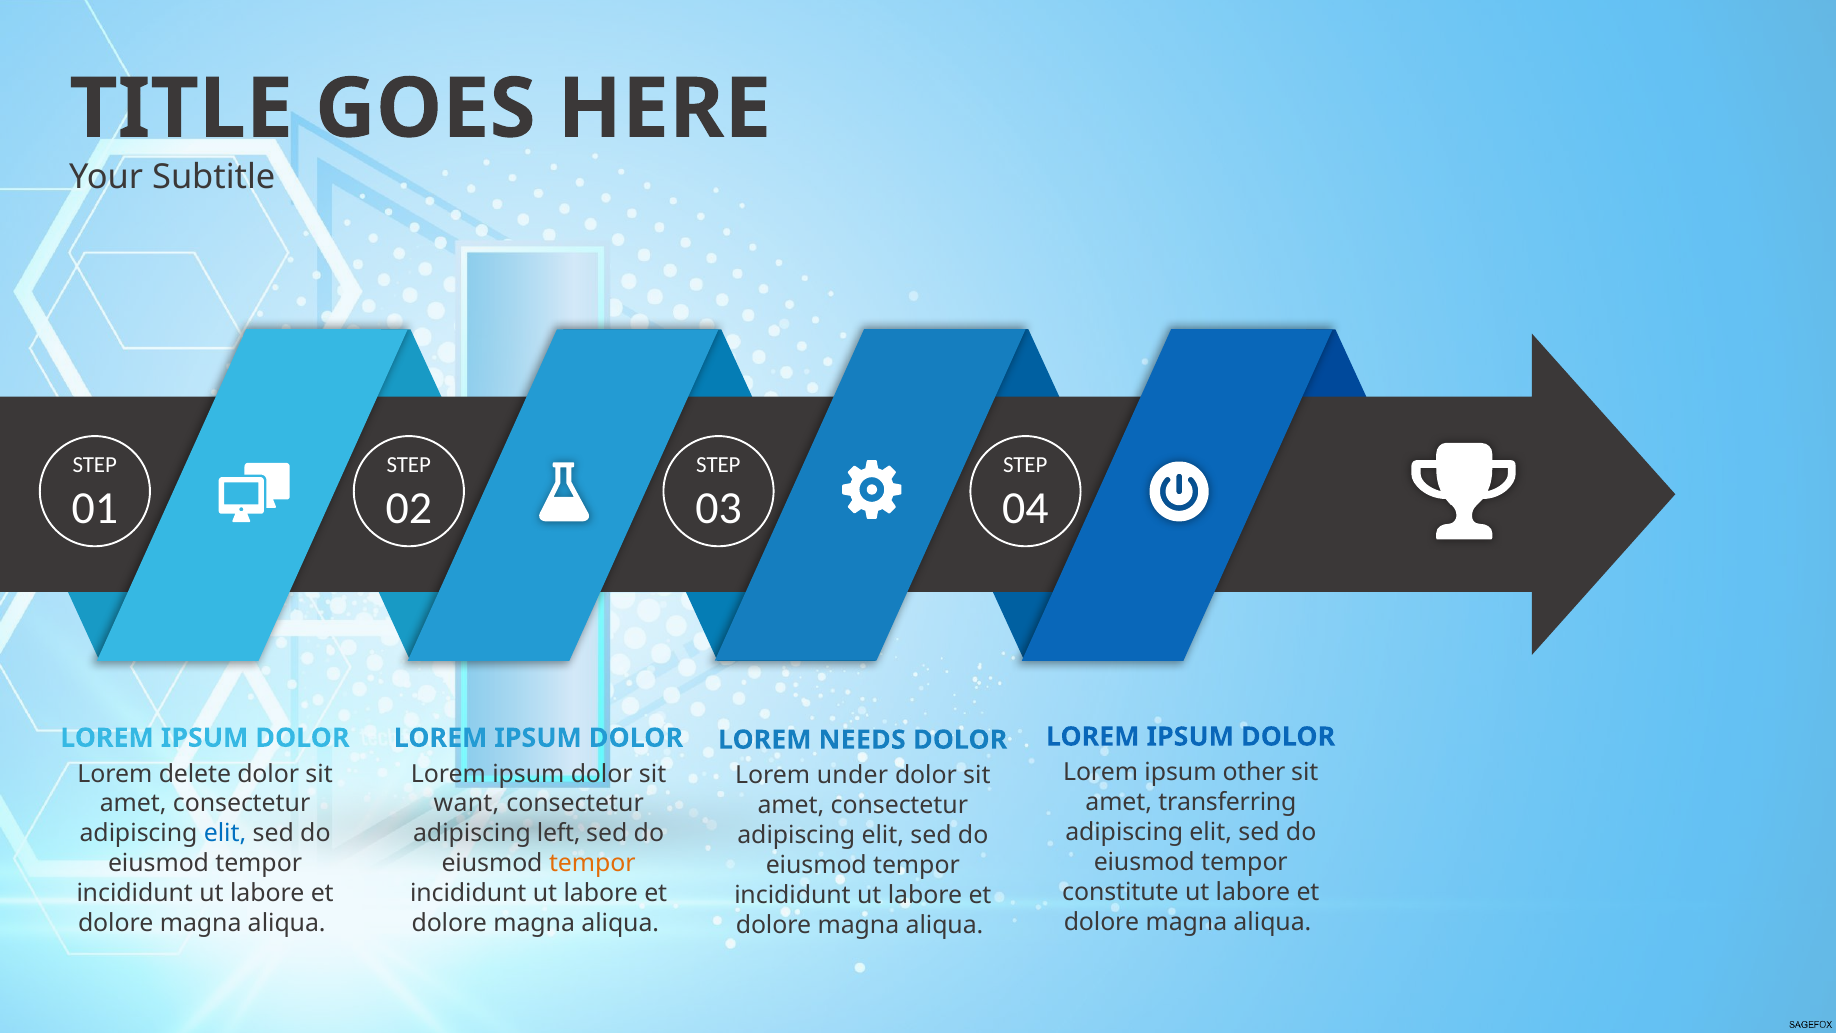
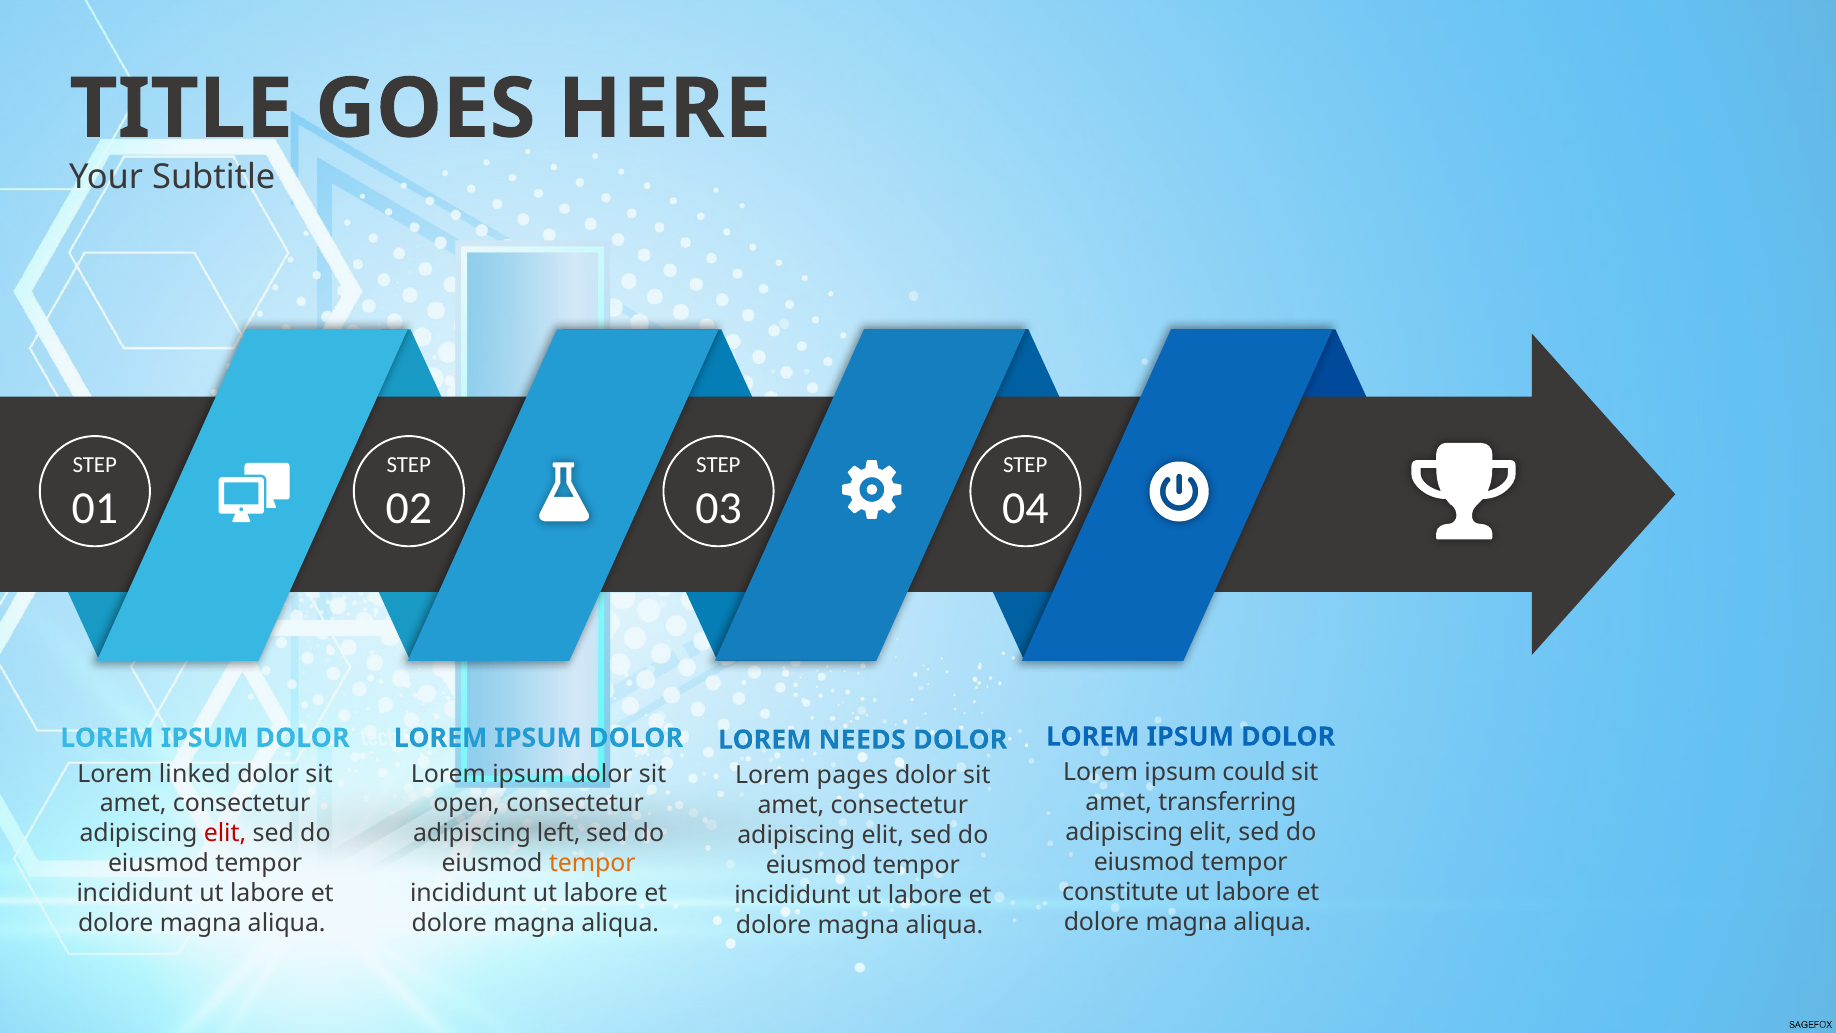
other: other -> could
delete: delete -> linked
under: under -> pages
want: want -> open
elit at (225, 833) colour: blue -> red
